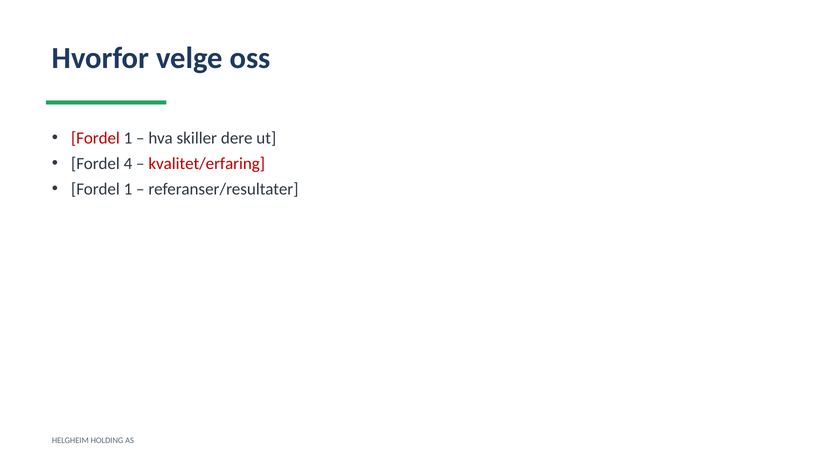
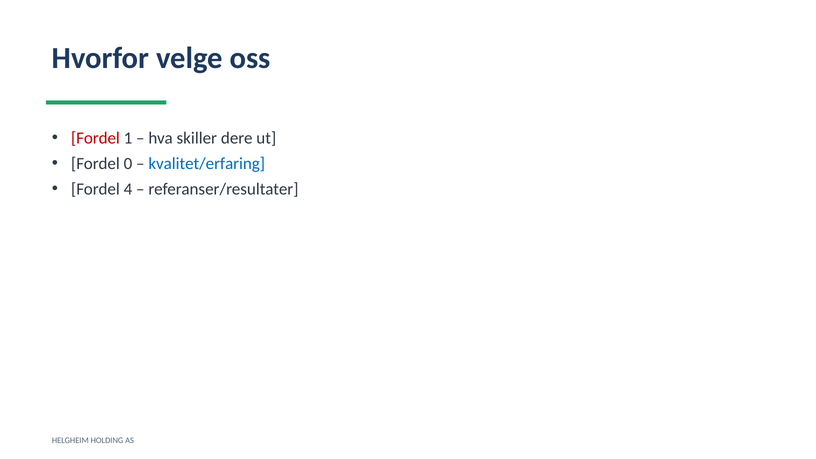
4: 4 -> 0
kvalitet/erfaring colour: red -> blue
1 at (128, 189): 1 -> 4
